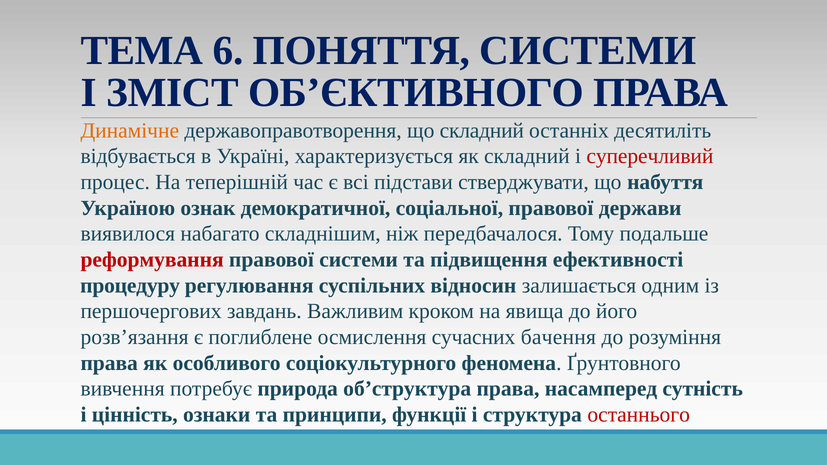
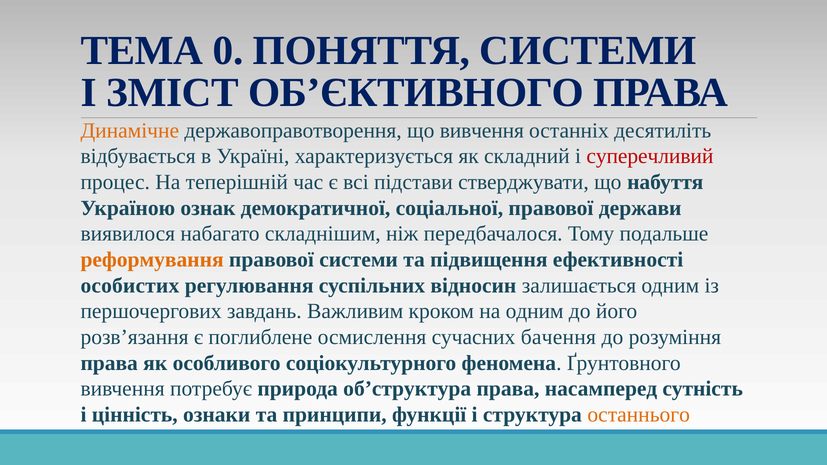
6: 6 -> 0
що складний: складний -> вивчення
реформування colour: red -> orange
процедуру: процедуру -> особистих
на явища: явища -> одним
останнього colour: red -> orange
